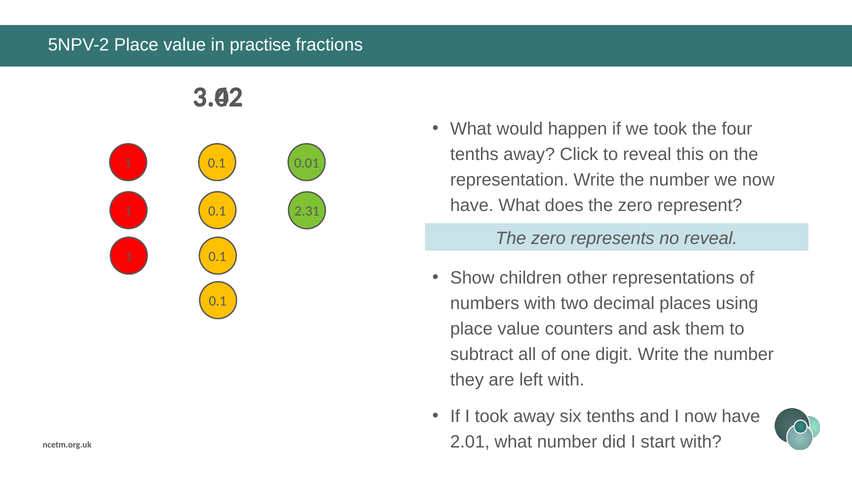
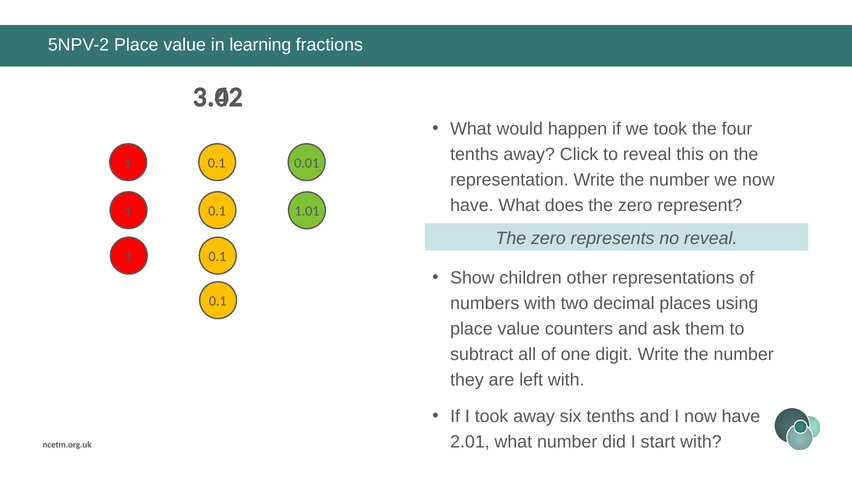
practise: practise -> learning
2.31: 2.31 -> 1.01
